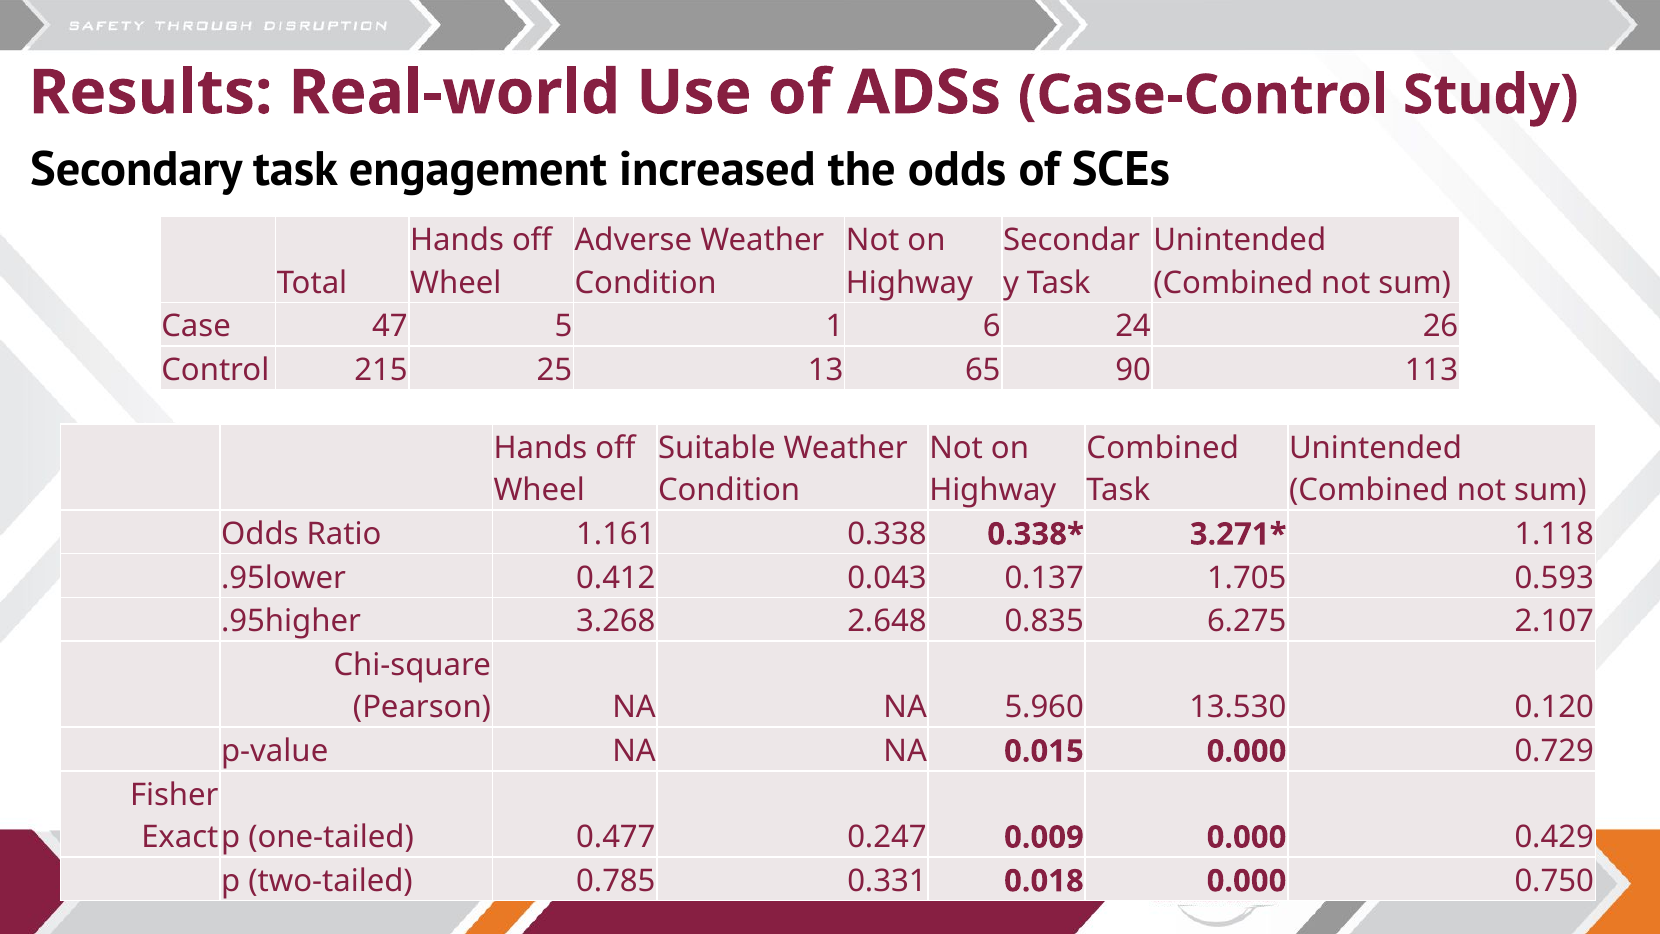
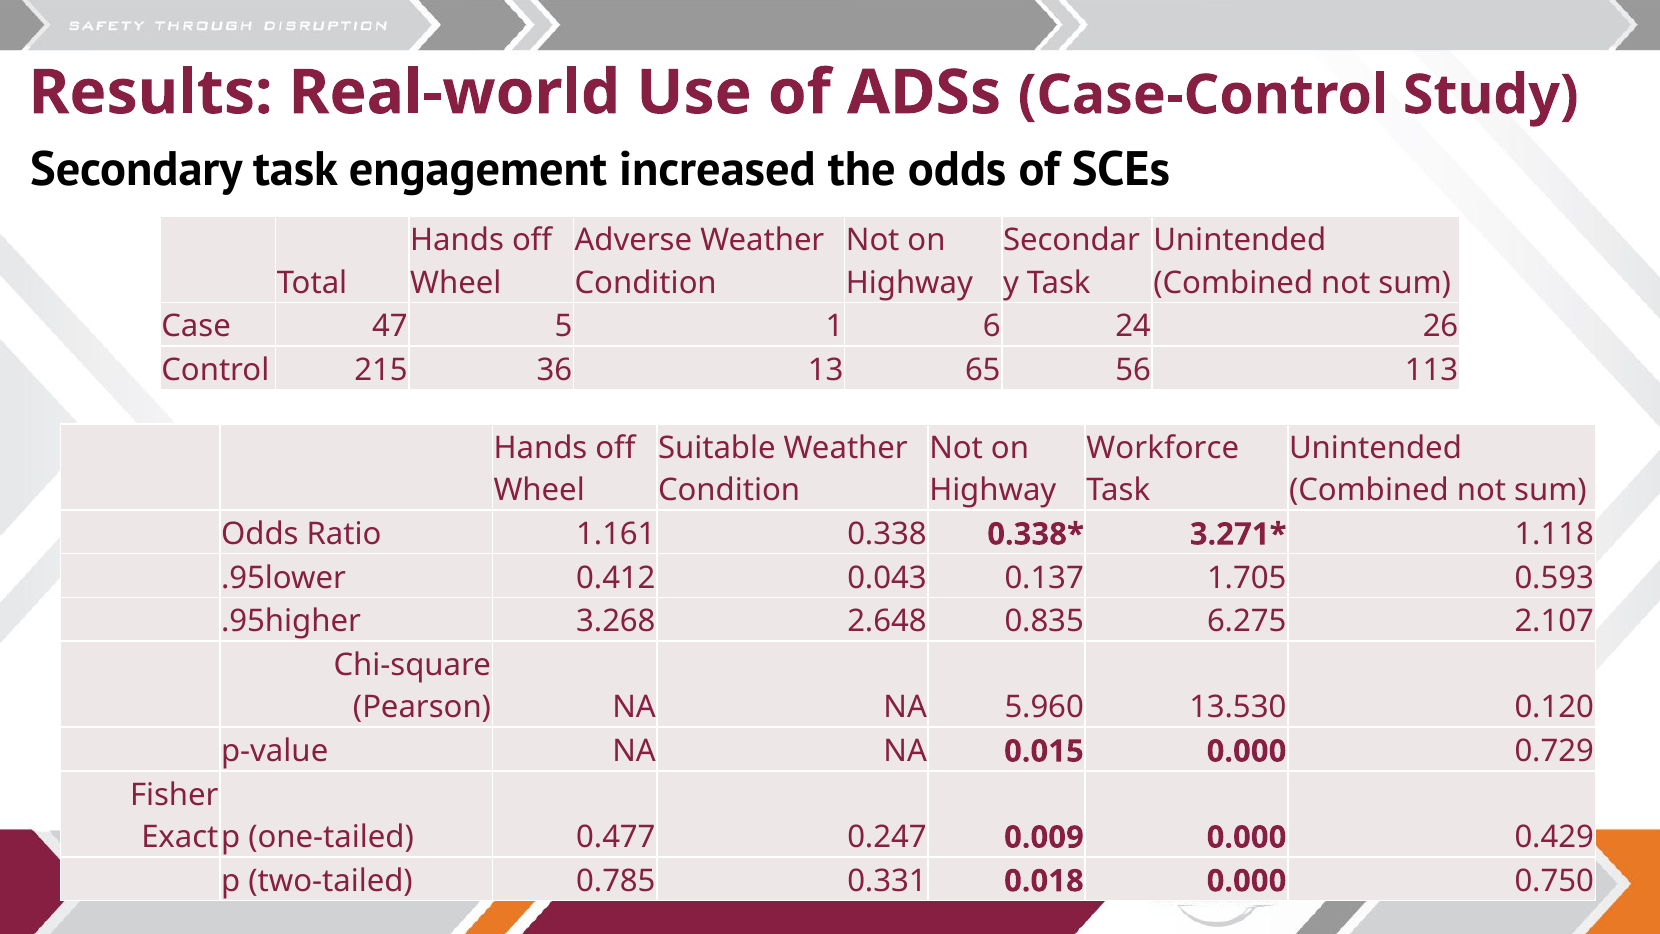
25: 25 -> 36
90: 90 -> 56
Combined at (1163, 448): Combined -> Workforce
